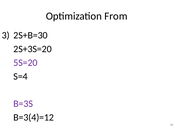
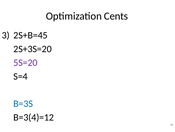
From: From -> Cents
2S+B=30: 2S+B=30 -> 2S+B=45
B=3S colour: purple -> blue
